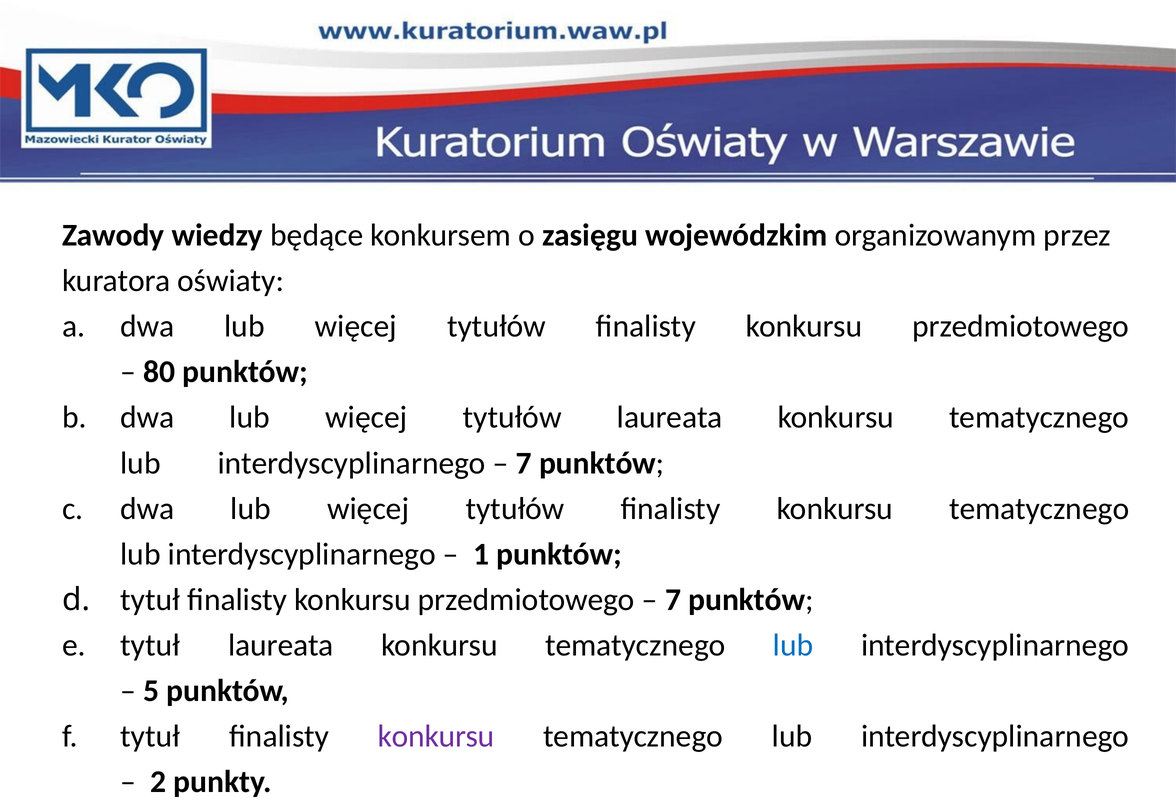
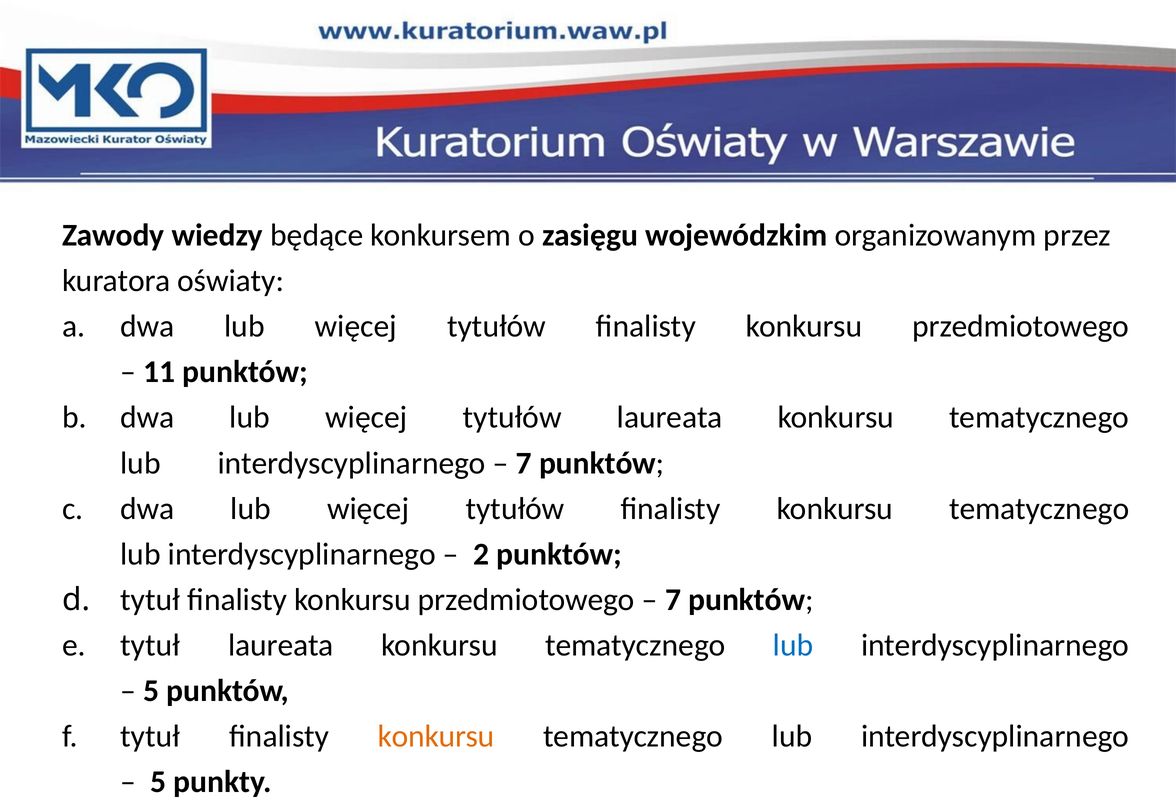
80: 80 -> 11
1: 1 -> 2
konkursu at (436, 736) colour: purple -> orange
2 at (158, 782): 2 -> 5
